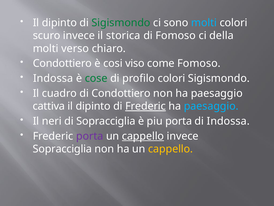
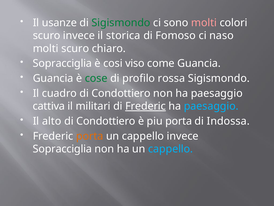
dipinto at (59, 23): dipinto -> usanze
molti at (204, 23) colour: light blue -> pink
della: della -> naso
molti verso: verso -> scuro
Condottiero at (62, 63): Condottiero -> Sopracciglia
come Fomoso: Fomoso -> Guancia
Indossa at (53, 78): Indossa -> Guancia
profilo colori: colori -> rossa
dipinto at (93, 106): dipinto -> militari
neri: neri -> alto
Sopracciglia at (106, 121): Sopracciglia -> Condottiero
porta at (90, 136) colour: purple -> orange
cappello at (143, 136) underline: present -> none
cappello at (171, 149) colour: yellow -> light blue
